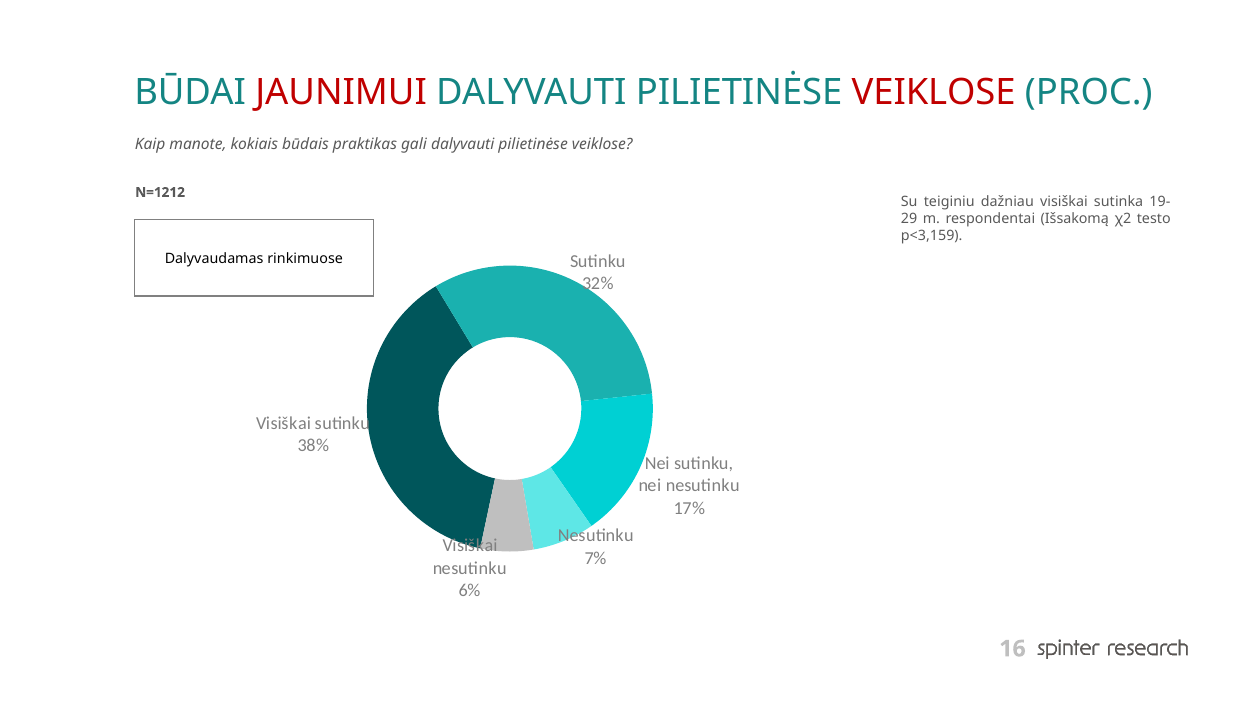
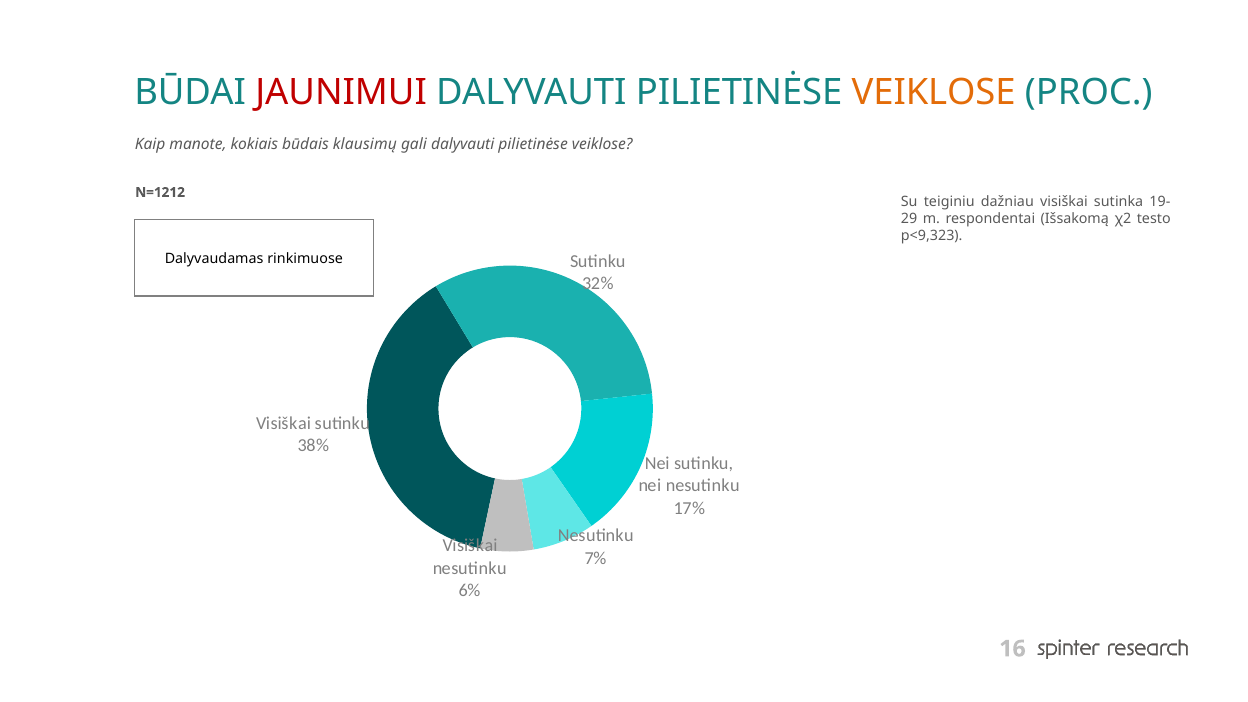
VEIKLOSE at (934, 92) colour: red -> orange
praktikas: praktikas -> klausimų
p<3,159: p<3,159 -> p<9,323
